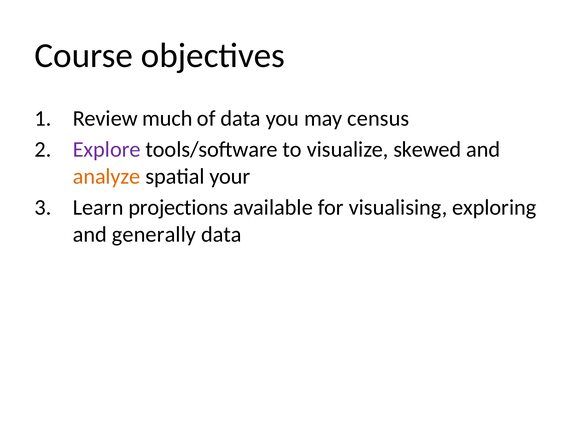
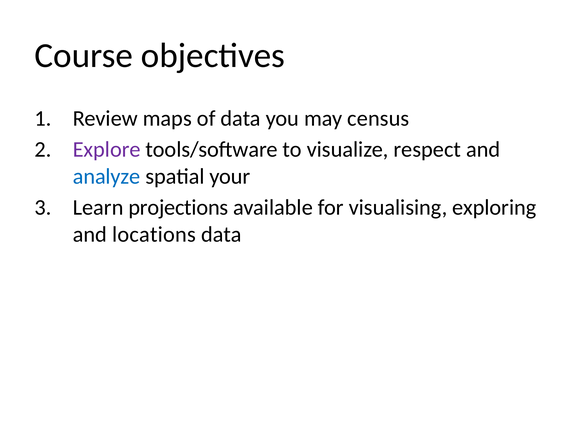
much: much -> maps
skewed: skewed -> respect
analyze colour: orange -> blue
generally: generally -> locations
